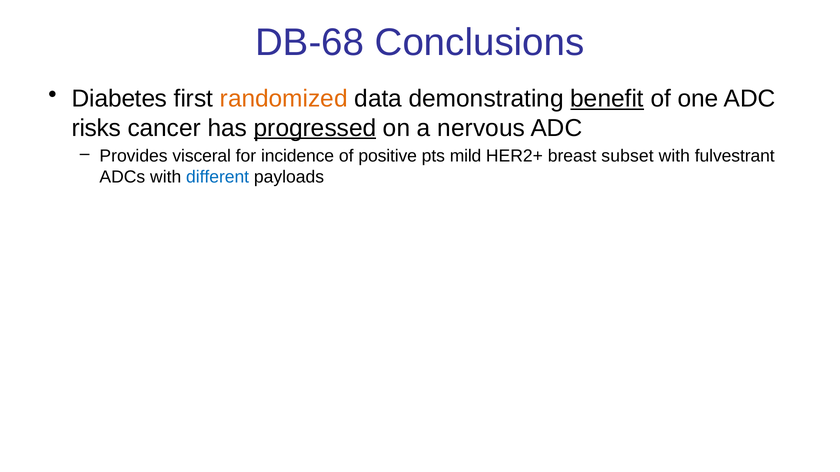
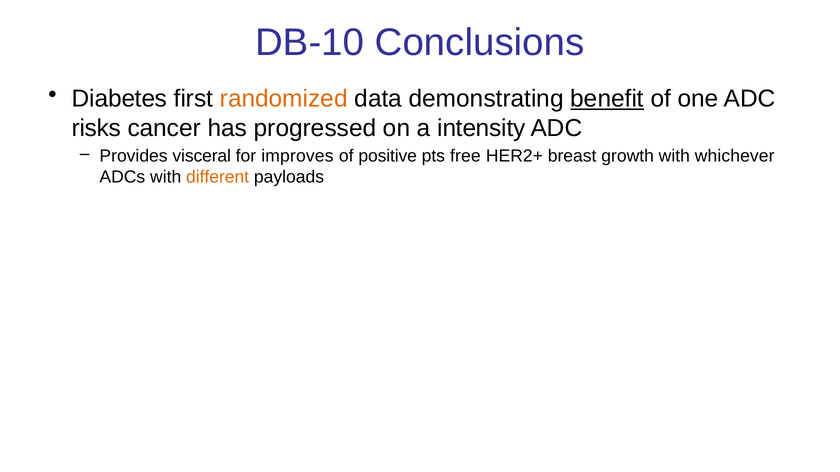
DB-68: DB-68 -> DB-10
progressed underline: present -> none
nervous: nervous -> intensity
incidence: incidence -> improves
mild: mild -> free
subset: subset -> growth
fulvestrant: fulvestrant -> whichever
different colour: blue -> orange
